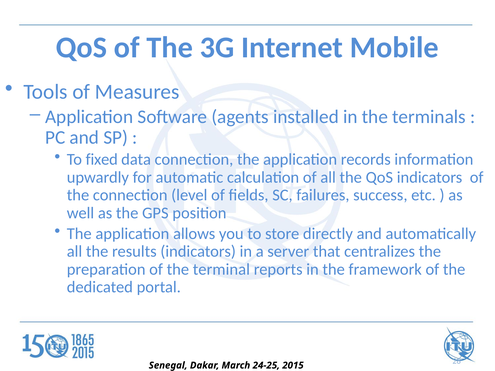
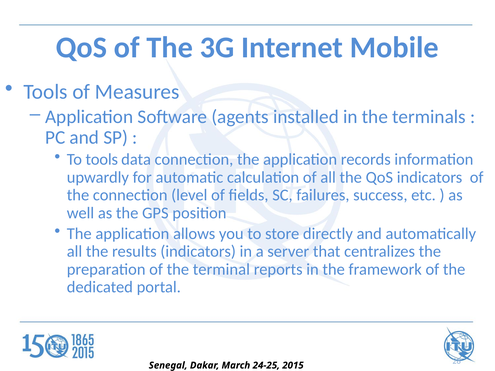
To fixed: fixed -> tools
